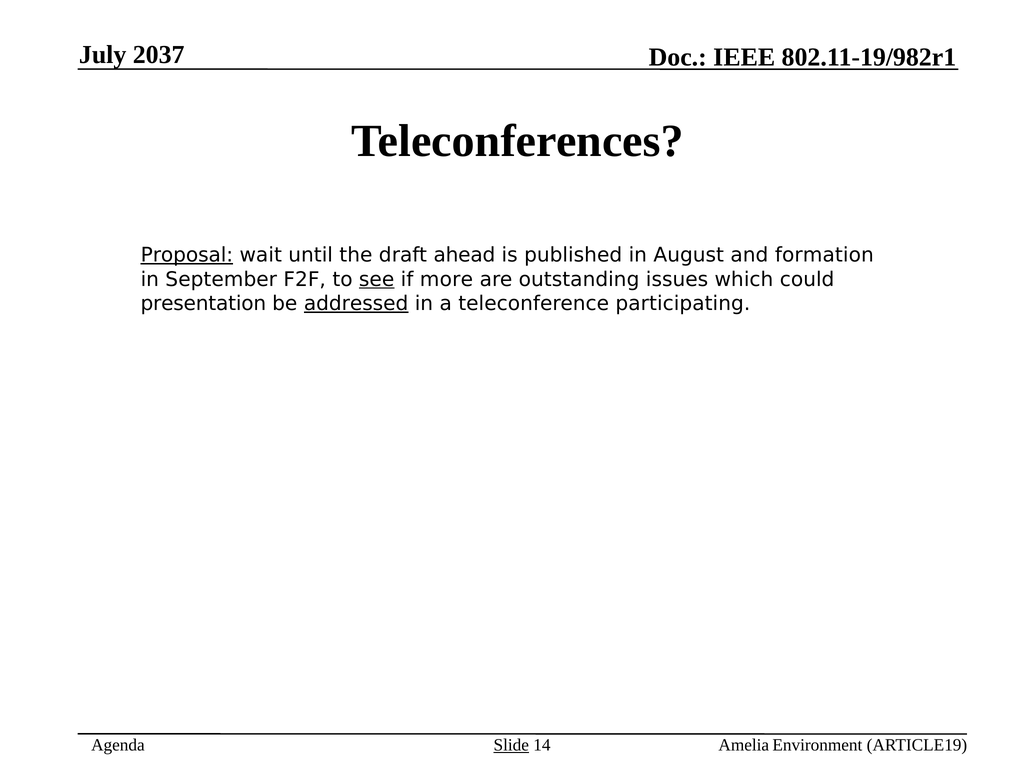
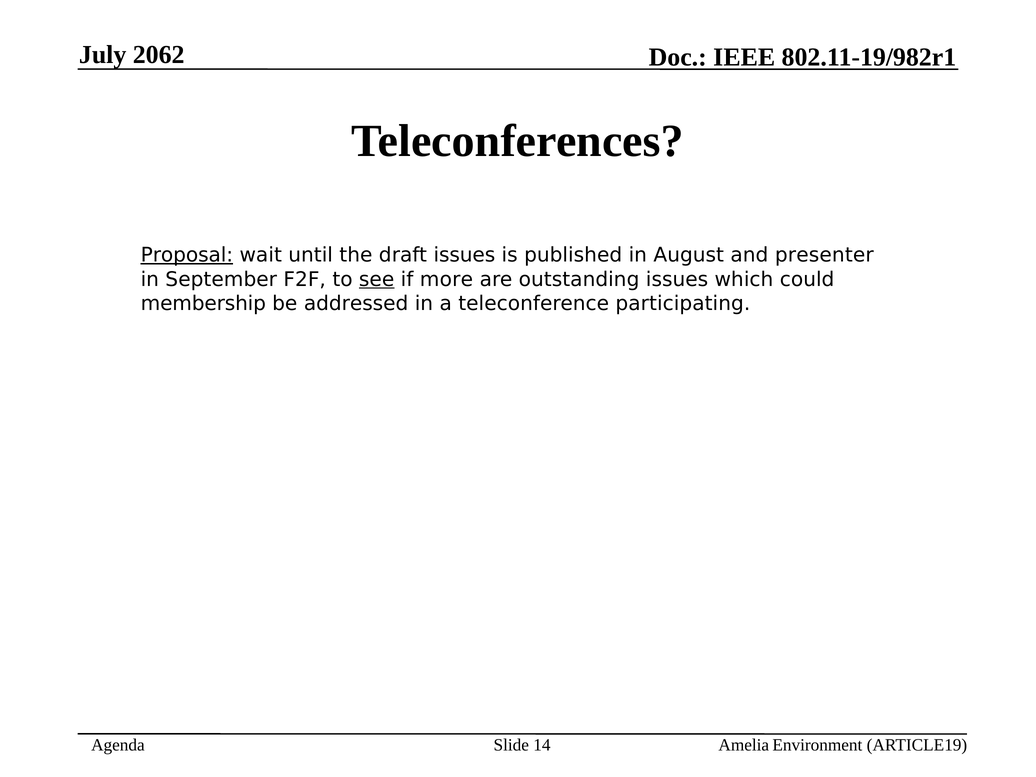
2037: 2037 -> 2062
draft ahead: ahead -> issues
formation: formation -> presenter
presentation: presentation -> membership
addressed underline: present -> none
Slide underline: present -> none
